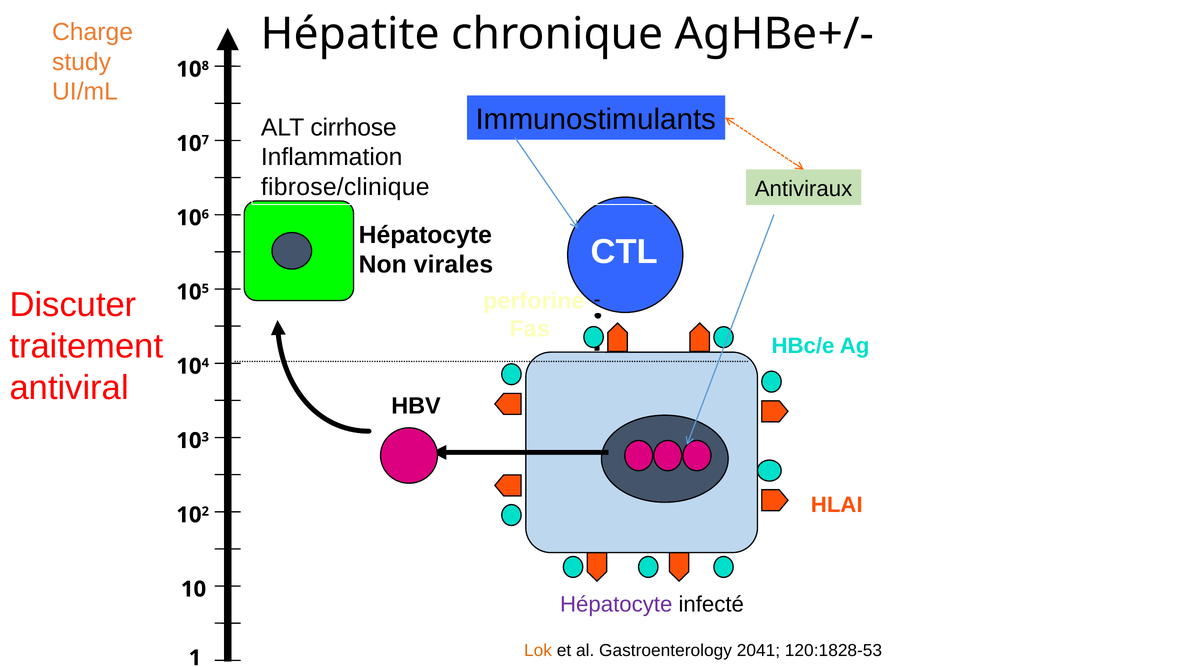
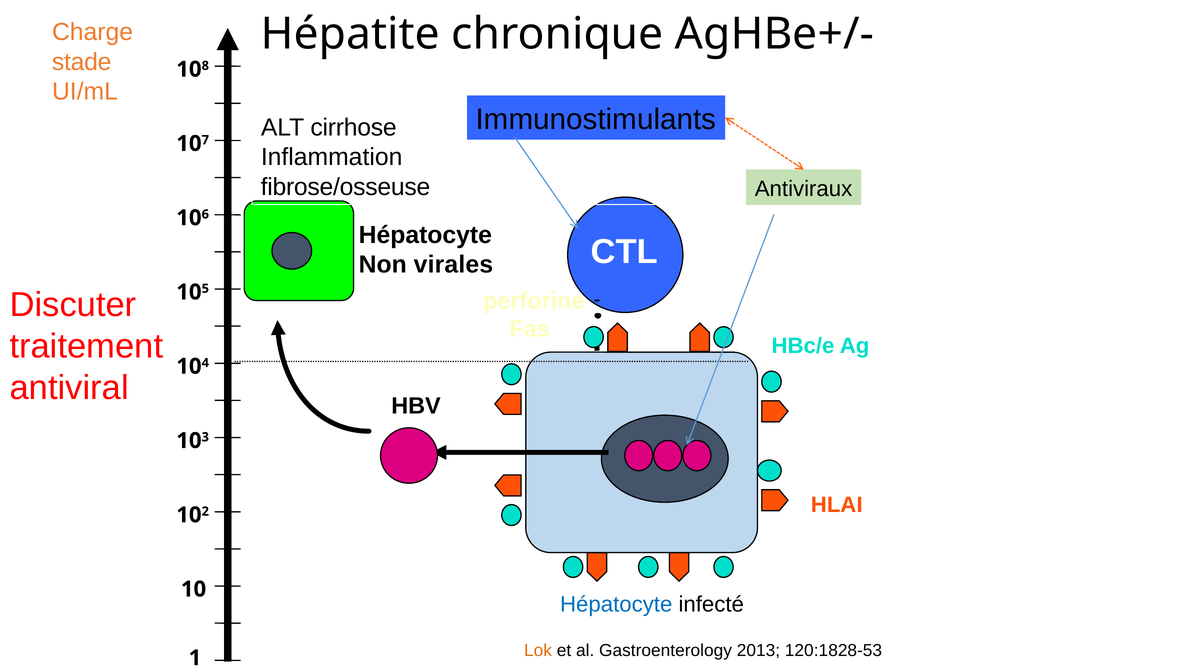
study: study -> stade
fibrose/clinique: fibrose/clinique -> fibrose/osseuse
Hépatocyte at (616, 604) colour: purple -> blue
2041: 2041 -> 2013
